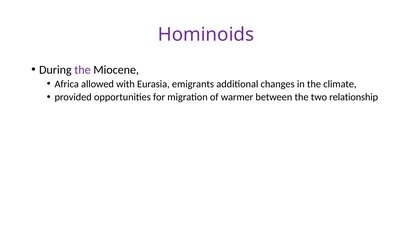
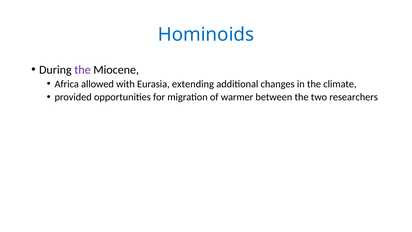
Hominoids colour: purple -> blue
emigrants: emigrants -> extending
relationship: relationship -> researchers
